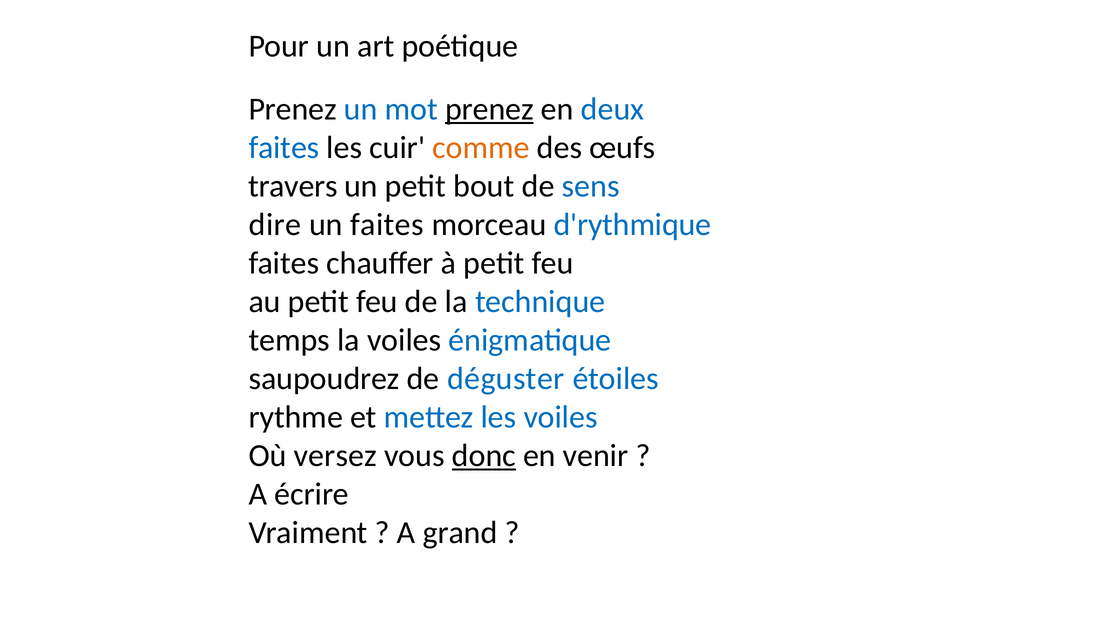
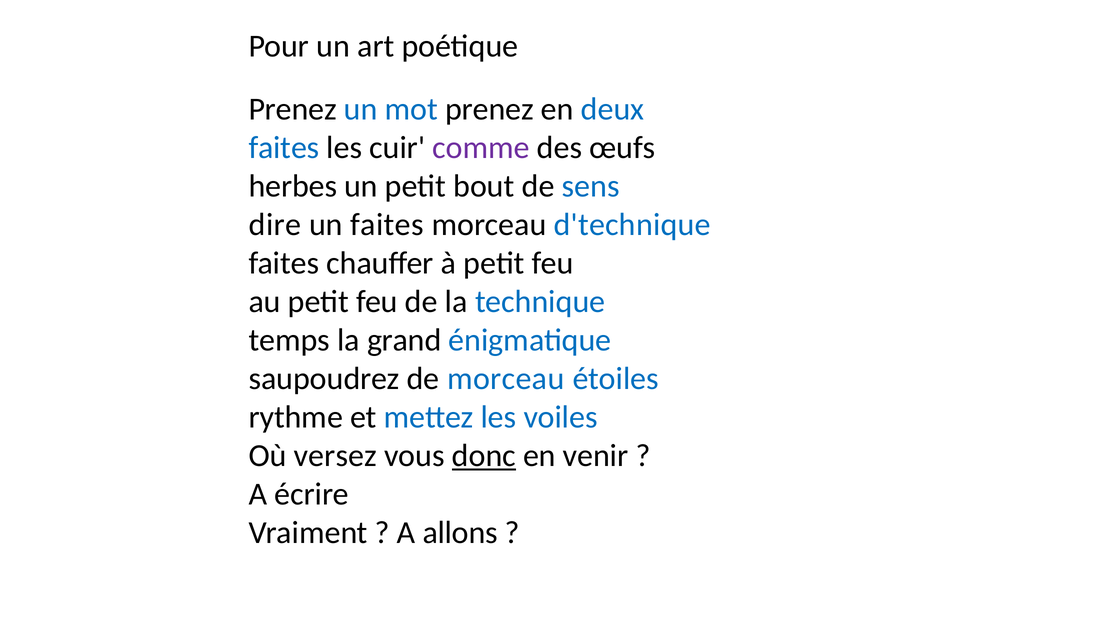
prenez at (490, 109) underline: present -> none
comme colour: orange -> purple
travers: travers -> herbes
d'rythmique: d'rythmique -> d'technique
la voiles: voiles -> grand
de déguster: déguster -> morceau
grand: grand -> allons
